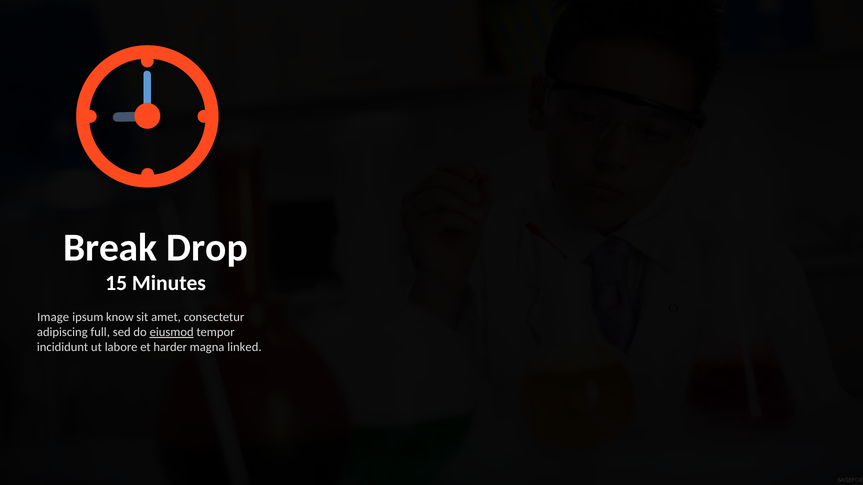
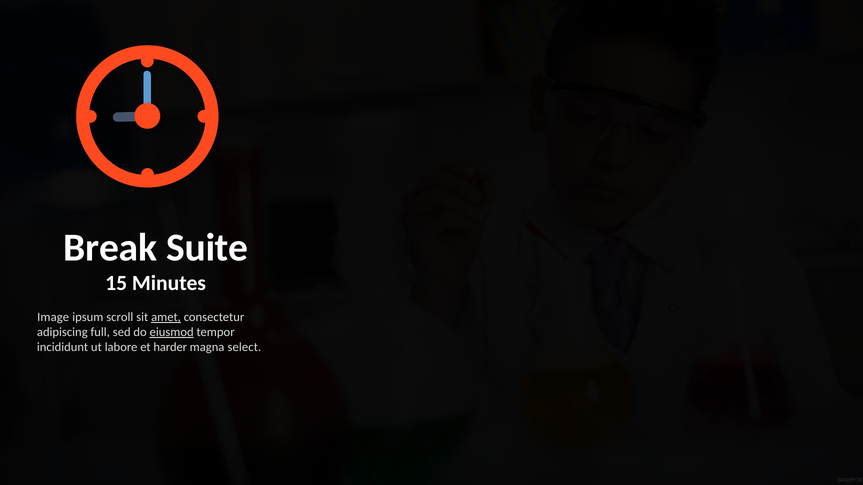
Drop: Drop -> Suite
know: know -> scroll
amet underline: none -> present
linked: linked -> select
